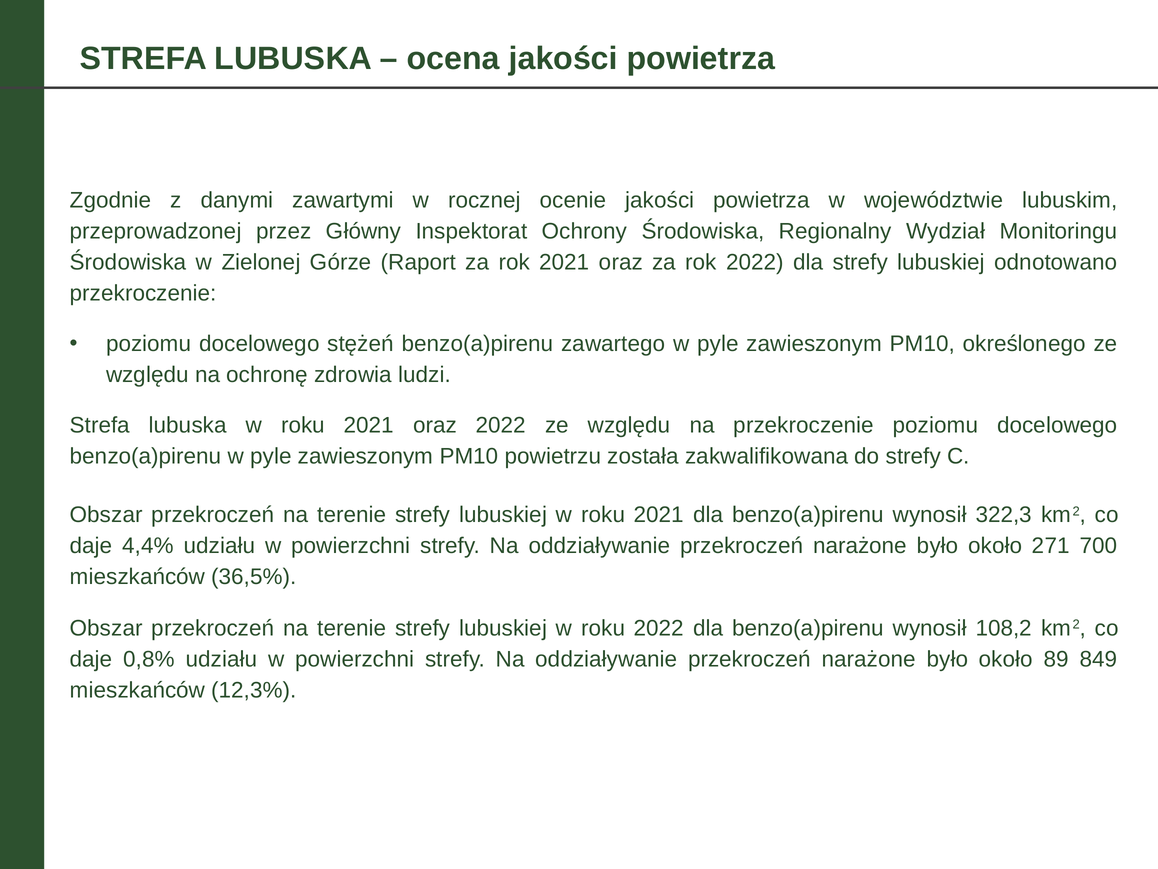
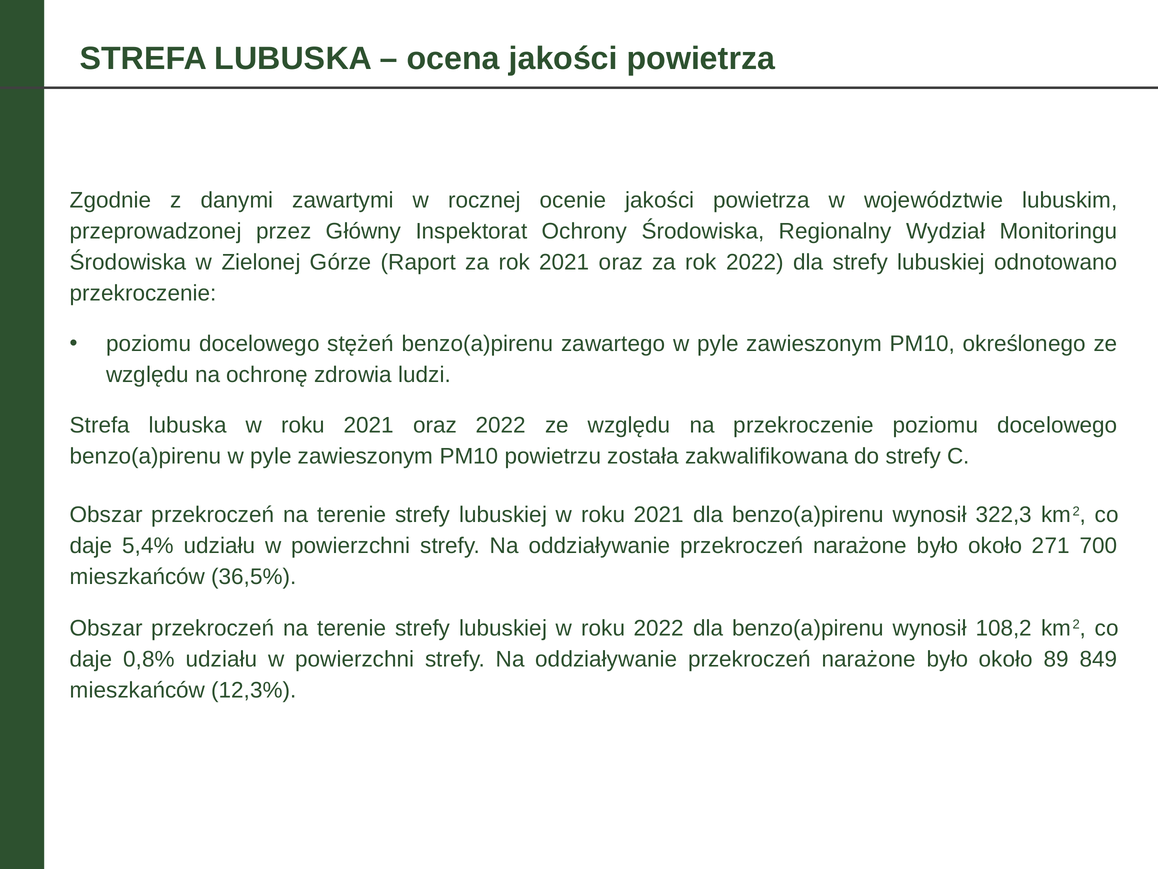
4,4%: 4,4% -> 5,4%
